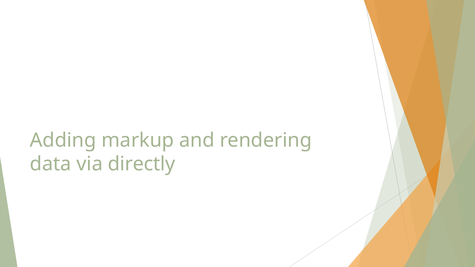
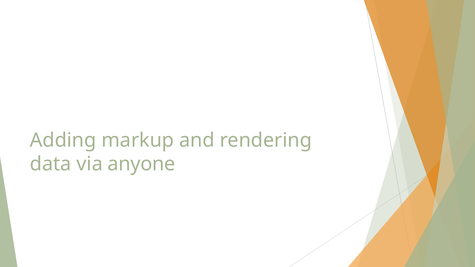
directly: directly -> anyone
